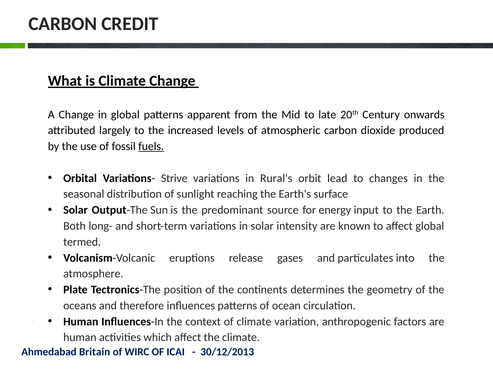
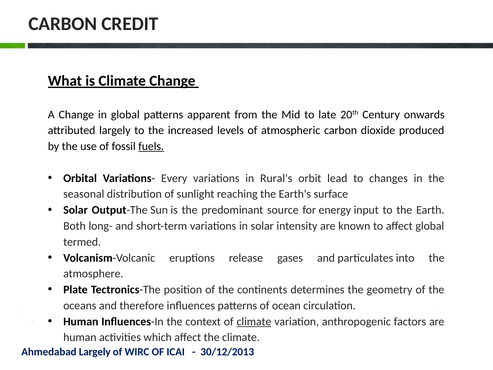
Strive: Strive -> Every
climate at (254, 321) underline: none -> present
Ahmedabad Britain: Britain -> Largely
